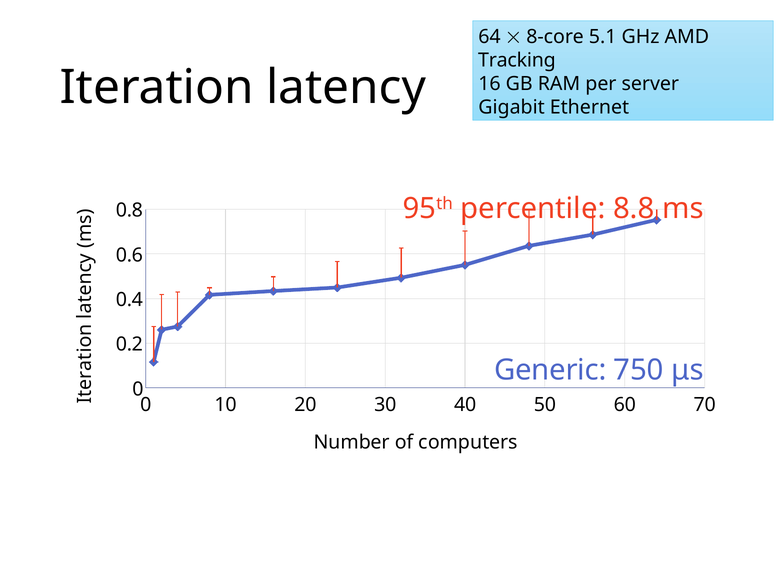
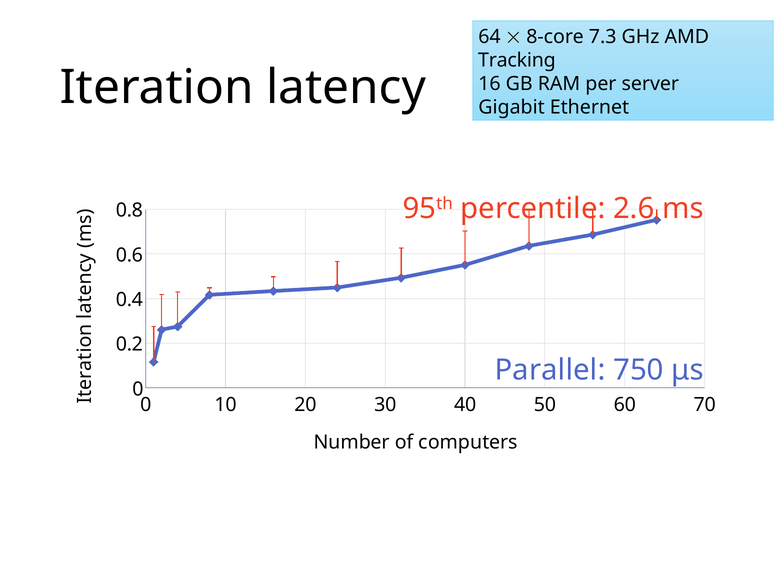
5.1: 5.1 -> 7.3
8.8: 8.8 -> 2.6
Generic: Generic -> Parallel
